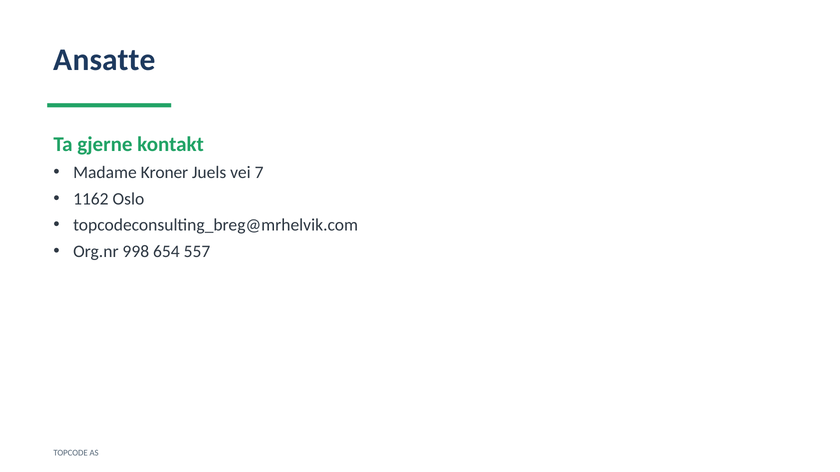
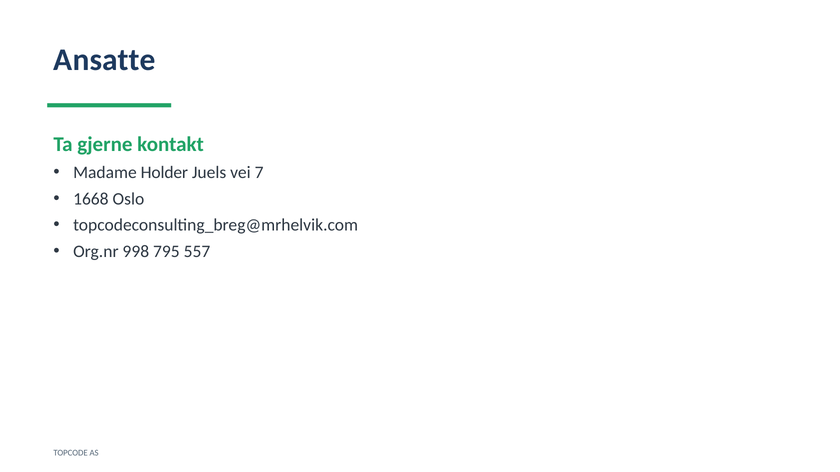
Kroner: Kroner -> Holder
1162: 1162 -> 1668
654: 654 -> 795
